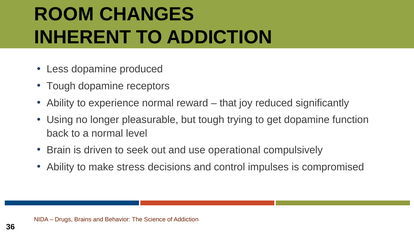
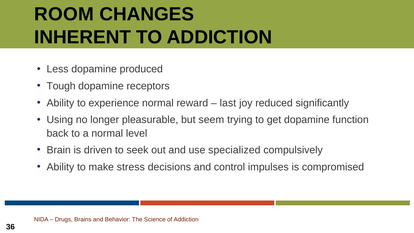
that: that -> last
but tough: tough -> seem
operational: operational -> specialized
